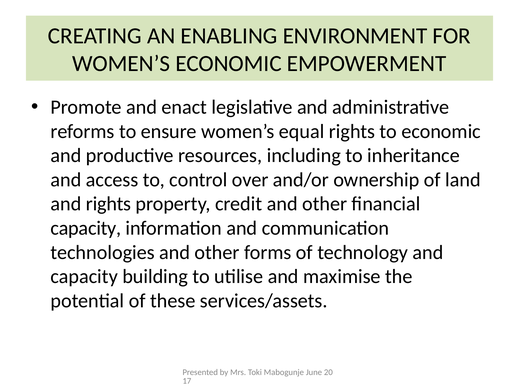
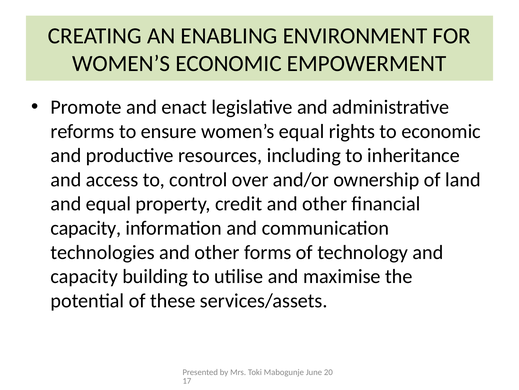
and rights: rights -> equal
